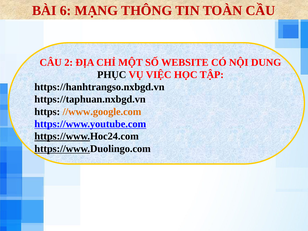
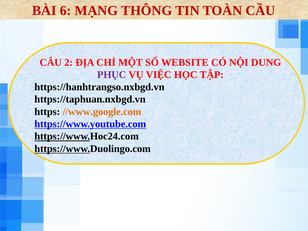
PHỤC colour: black -> purple
